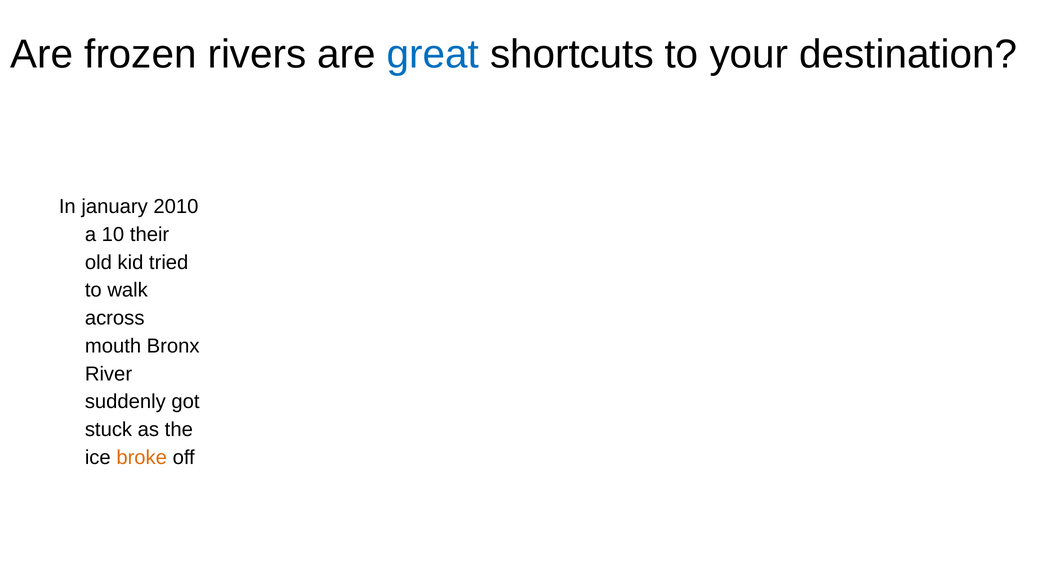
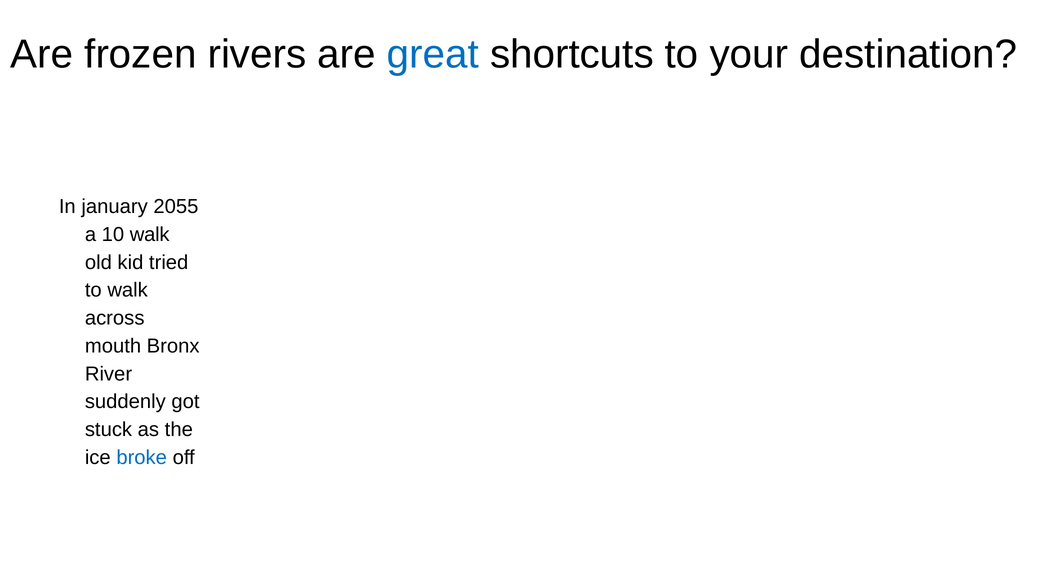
2010: 2010 -> 2055
10 their: their -> walk
broke colour: orange -> blue
